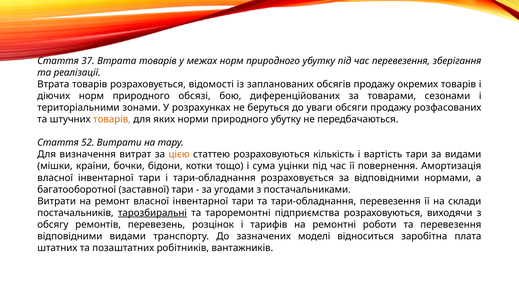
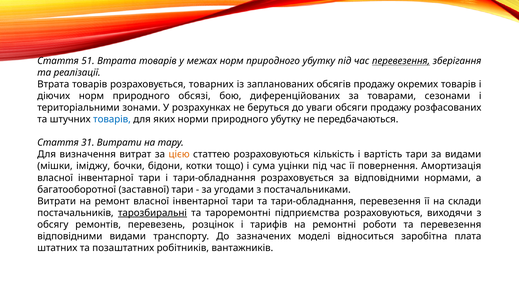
37: 37 -> 51
перевезення at (401, 61) underline: none -> present
відомості: відомості -> товарних
товарів at (112, 119) colour: orange -> blue
52: 52 -> 31
країни: країни -> іміджу
